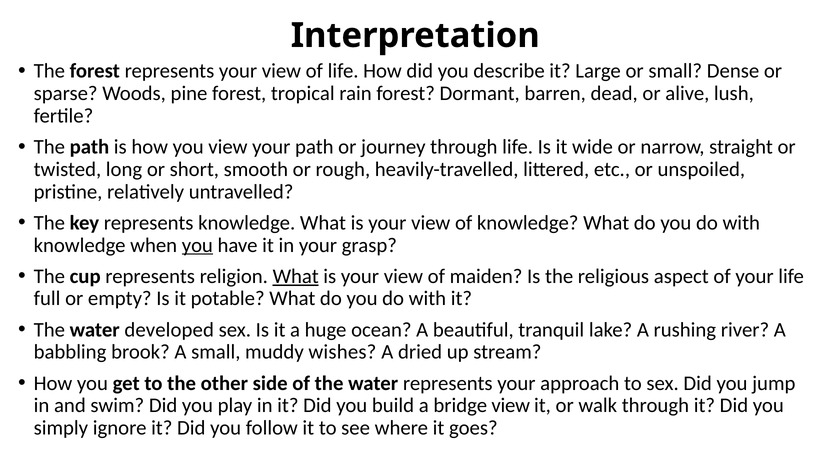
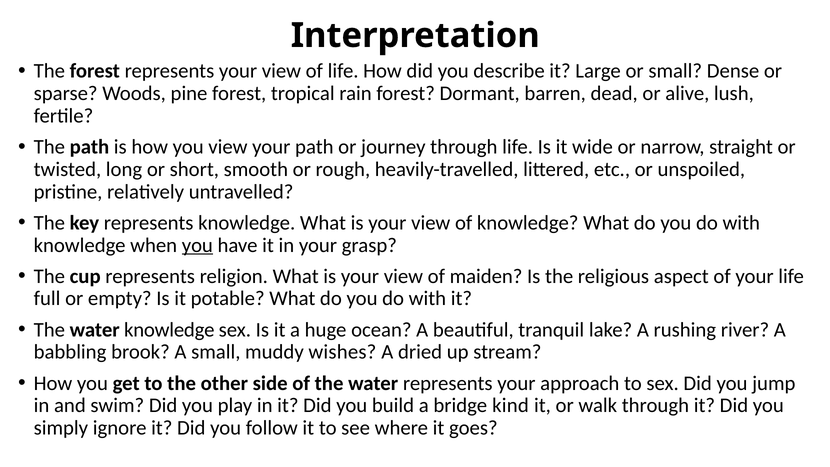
What at (296, 276) underline: present -> none
water developed: developed -> knowledge
bridge view: view -> kind
